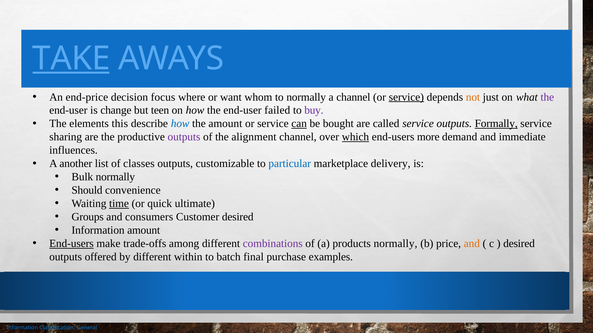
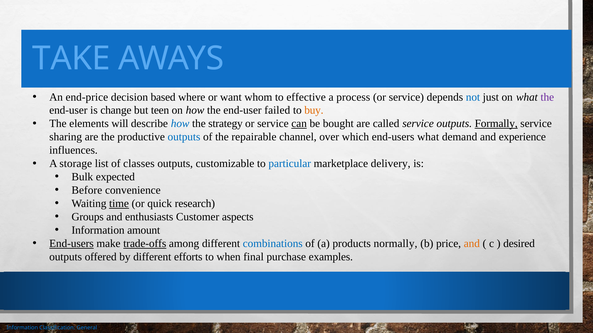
TAKE underline: present -> none
focus: focus -> based
to normally: normally -> effective
a channel: channel -> process
service at (406, 97) underline: present -> none
not colour: orange -> blue
buy colour: purple -> orange
this: this -> will
the amount: amount -> strategy
outputs at (184, 137) colour: purple -> blue
alignment: alignment -> repairable
which underline: present -> none
end-users more: more -> what
immediate: immediate -> experience
another: another -> storage
Bulk normally: normally -> expected
Should: Should -> Before
ultimate: ultimate -> research
consumers: consumers -> enthusiasts
Customer desired: desired -> aspects
trade-offs underline: none -> present
combinations colour: purple -> blue
within: within -> efforts
batch: batch -> when
